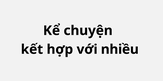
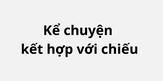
nhiều: nhiều -> chiếu
